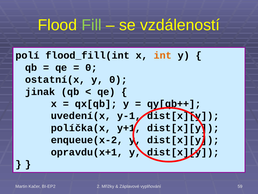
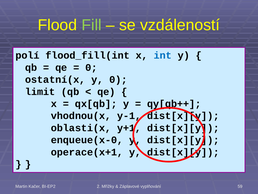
int colour: orange -> blue
jinak: jinak -> limit
uvedení(x: uvedení(x -> vhodnou(x
políčka(x: políčka(x -> oblasti(x
enqueue(x-2: enqueue(x-2 -> enqueue(x-0
opravdu(x+1: opravdu(x+1 -> operace(x+1
